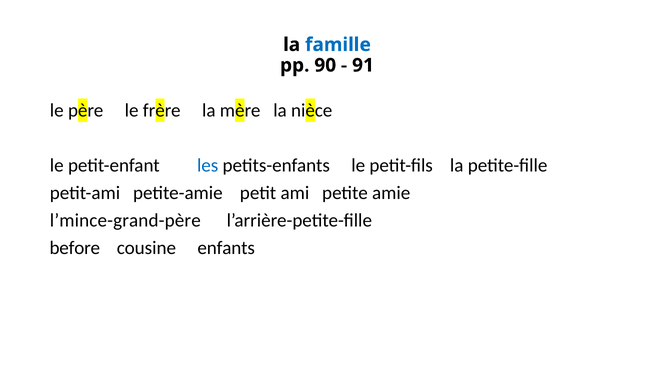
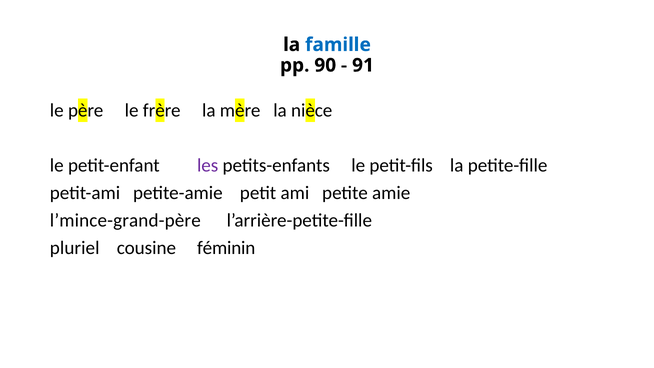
les colour: blue -> purple
before: before -> pluriel
enfants: enfants -> féminin
